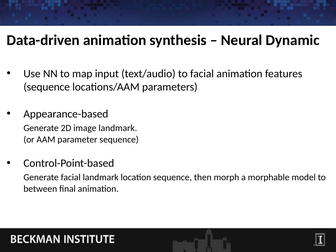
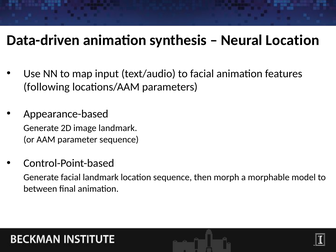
Neural Dynamic: Dynamic -> Location
sequence at (47, 87): sequence -> following
